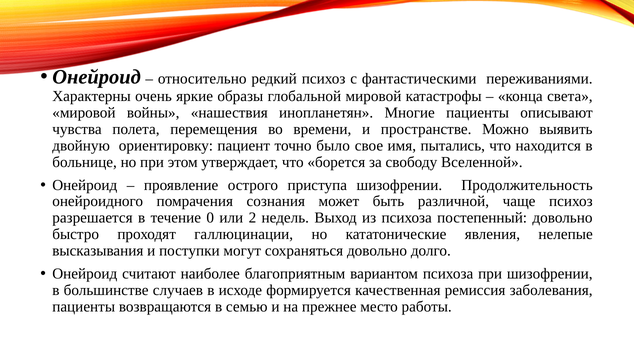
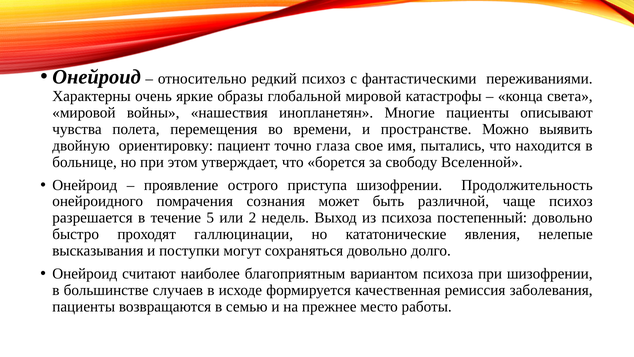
было: было -> глаза
0: 0 -> 5
